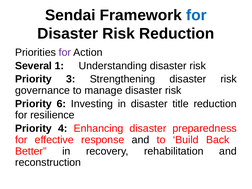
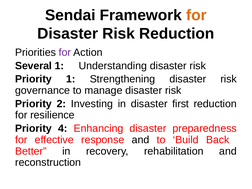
for at (196, 15) colour: blue -> orange
Priority 3: 3 -> 1
6: 6 -> 2
title: title -> first
